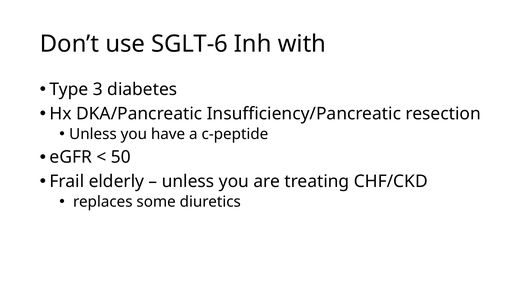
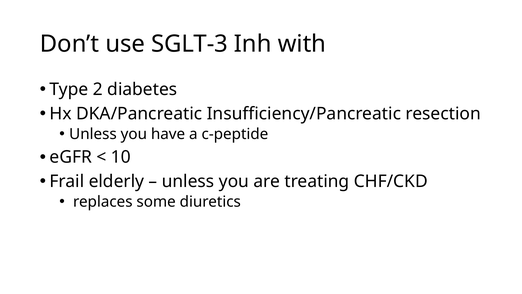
SGLT-6: SGLT-6 -> SGLT-3
3: 3 -> 2
50: 50 -> 10
